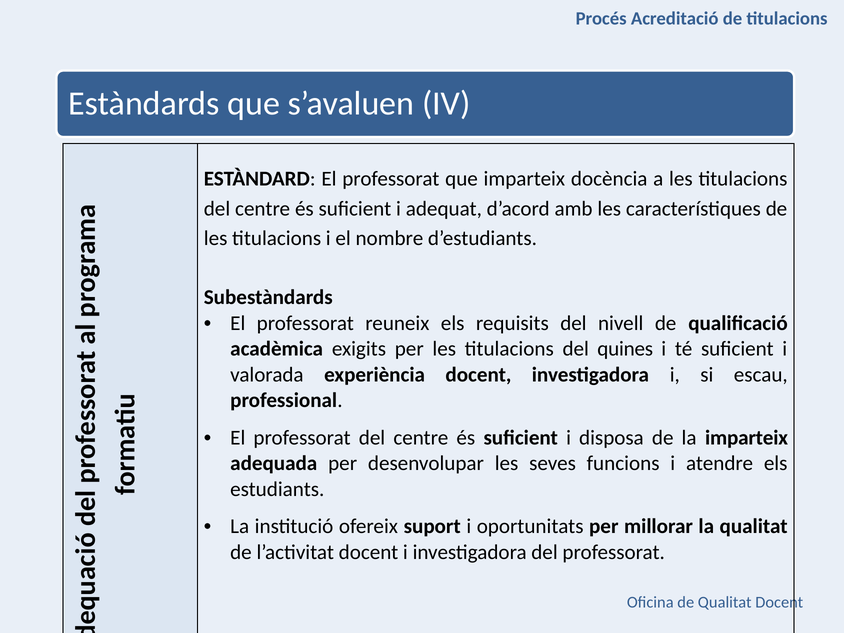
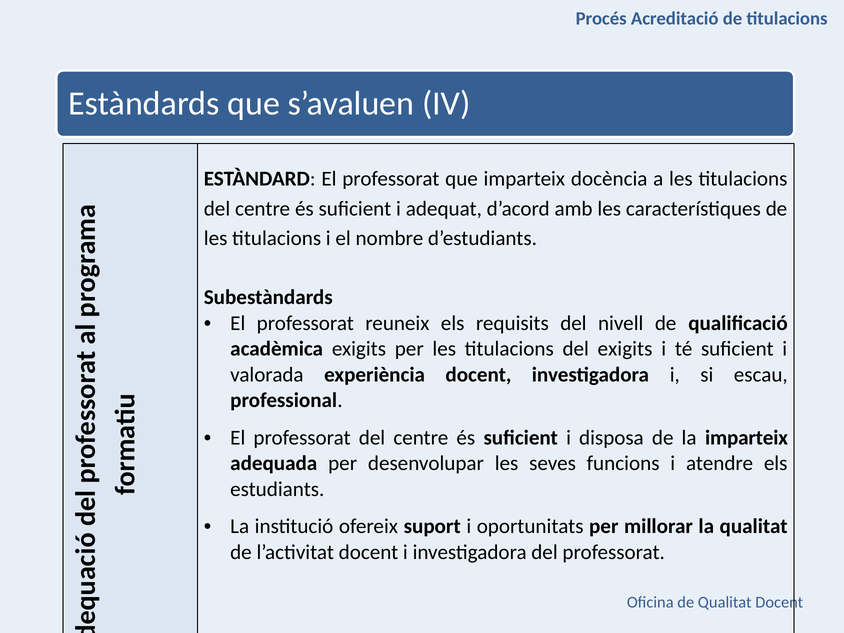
del quines: quines -> exigits
